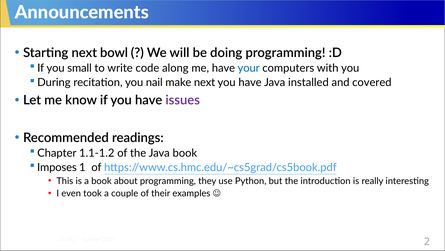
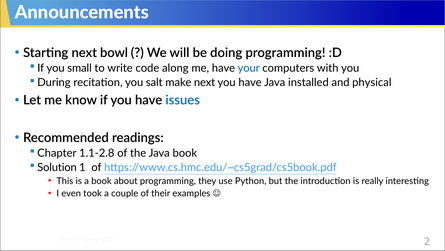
nail: nail -> salt
covered: covered -> physical
issues colour: purple -> blue
1.1-1.2: 1.1-1.2 -> 1.1-2.8
Imposes: Imposes -> Solution
